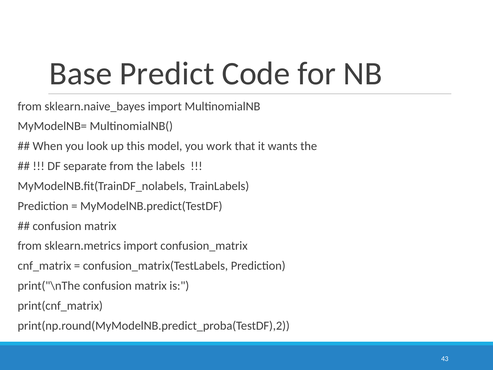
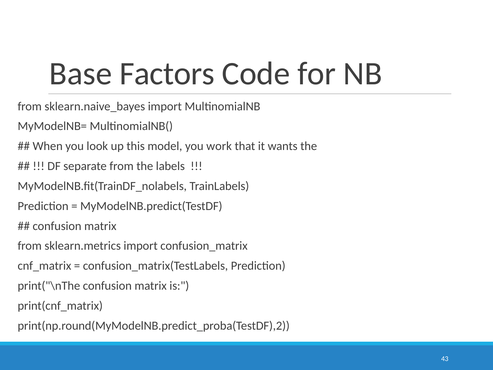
Predict: Predict -> Factors
